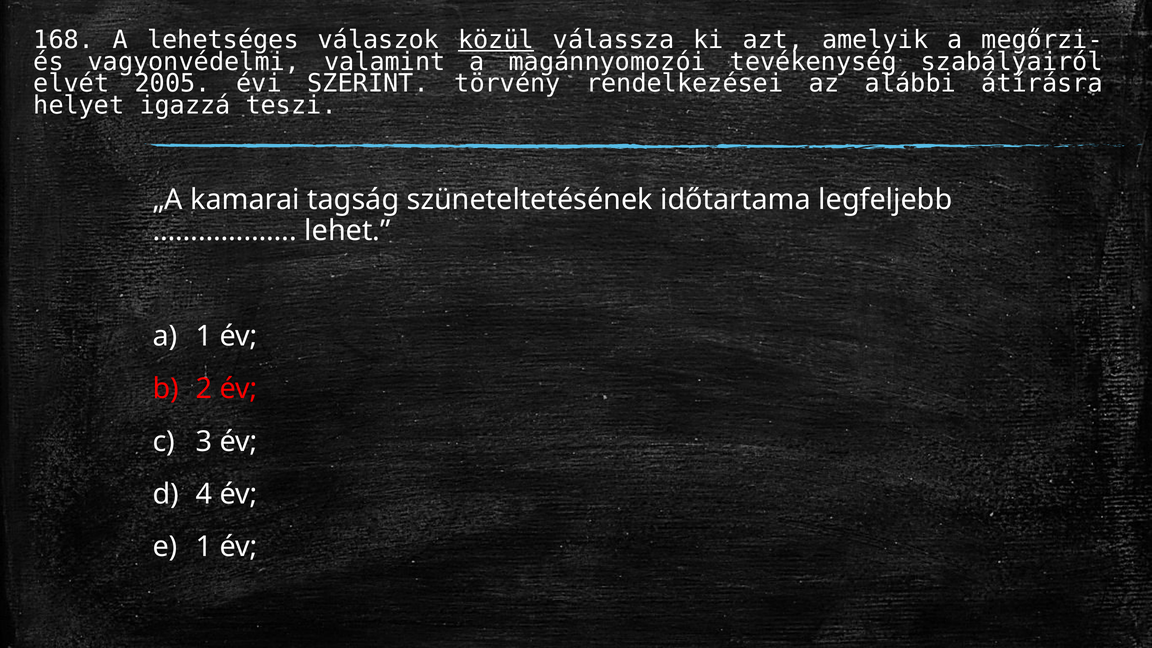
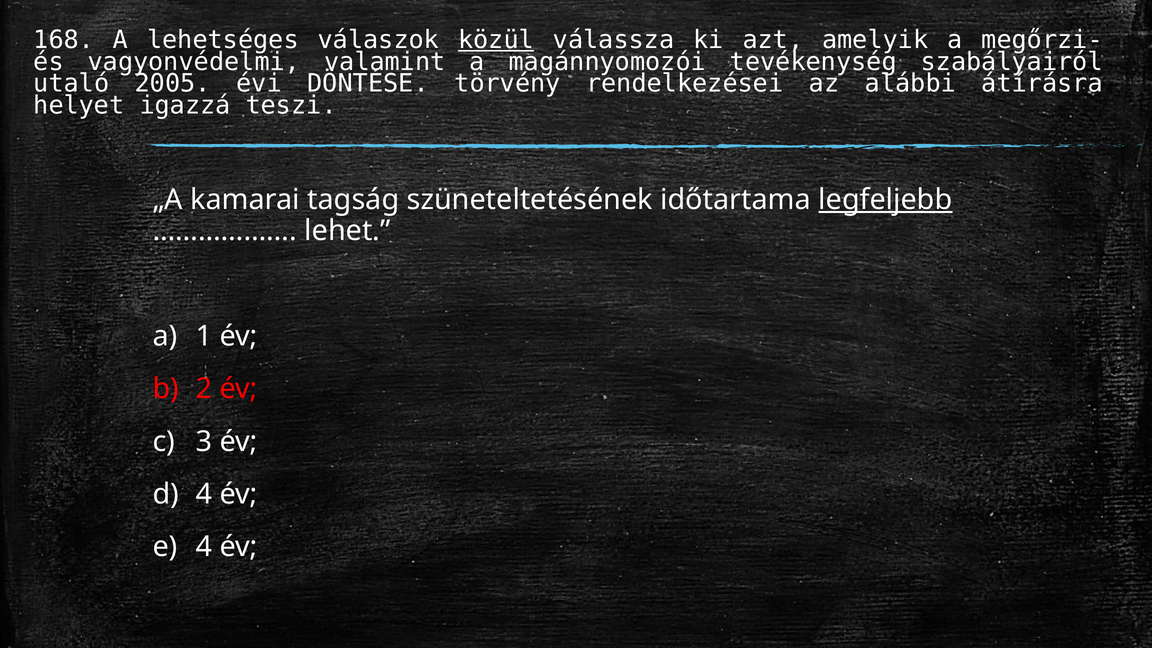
elvét: elvét -> utaló
SZERINT: SZERINT -> DÖNTÉSE
legfeljebb underline: none -> present
1 at (204, 547): 1 -> 4
